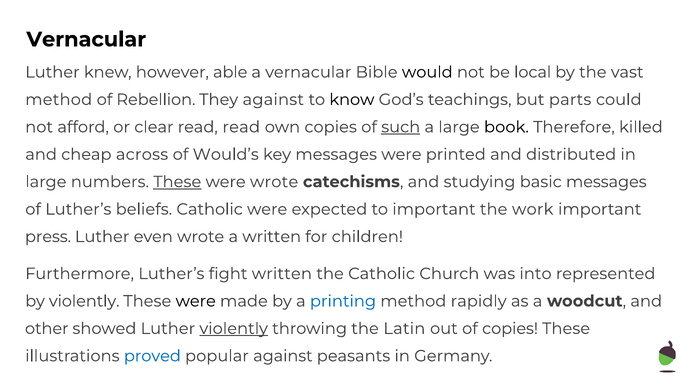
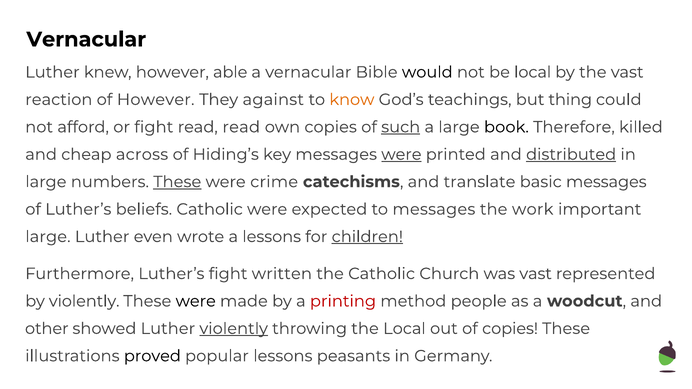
method at (59, 100): method -> reaction
of Rebellion: Rebellion -> However
know colour: black -> orange
parts: parts -> thing
or clear: clear -> fight
Would’s: Would’s -> Hiding’s
were at (401, 155) underline: none -> present
distributed underline: none -> present
were wrote: wrote -> crime
studying: studying -> translate
to important: important -> messages
press at (48, 237): press -> large
a written: written -> lessons
children underline: none -> present
was into: into -> vast
printing colour: blue -> red
rapidly: rapidly -> people
the Latin: Latin -> Local
proved colour: blue -> black
popular against: against -> lessons
